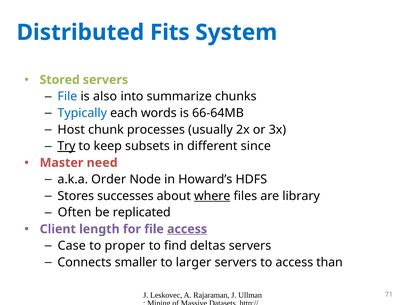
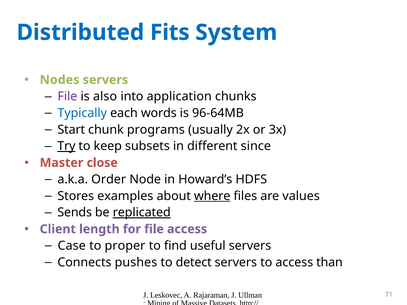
Stored: Stored -> Nodes
File at (67, 96) colour: blue -> purple
summarize: summarize -> application
66-64MB: 66-64MB -> 96-64MB
Host: Host -> Start
processes: processes -> programs
need: need -> close
successes: successes -> examples
library: library -> values
Often: Often -> Sends
replicated underline: none -> present
access at (187, 229) underline: present -> none
deltas: deltas -> useful
smaller: smaller -> pushes
larger: larger -> detect
